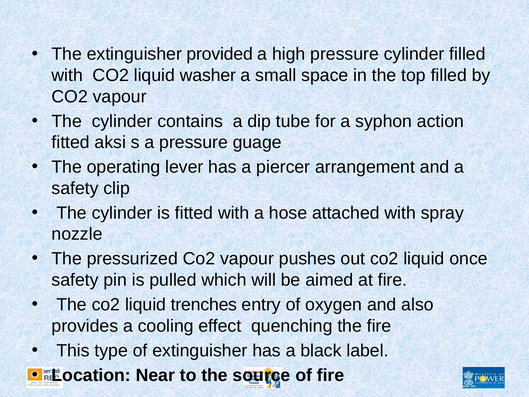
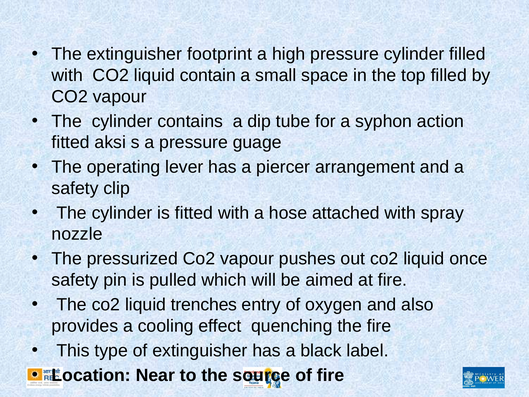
provided: provided -> footprint
washer: washer -> contain
